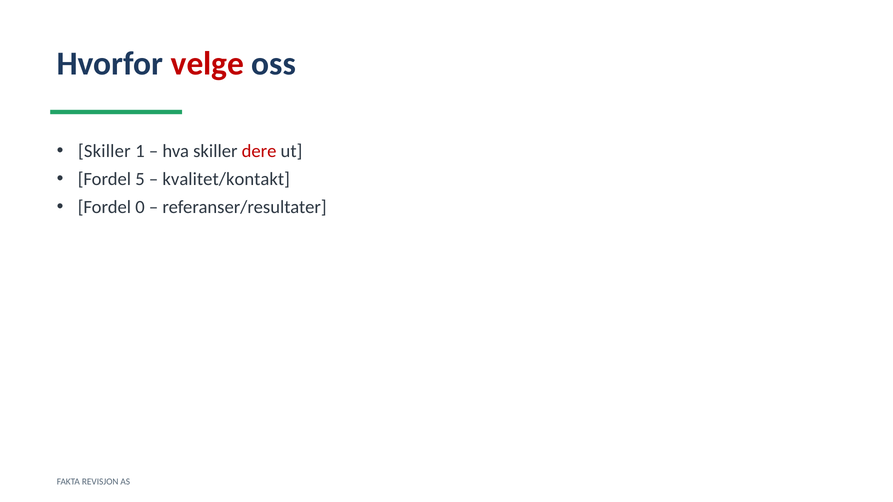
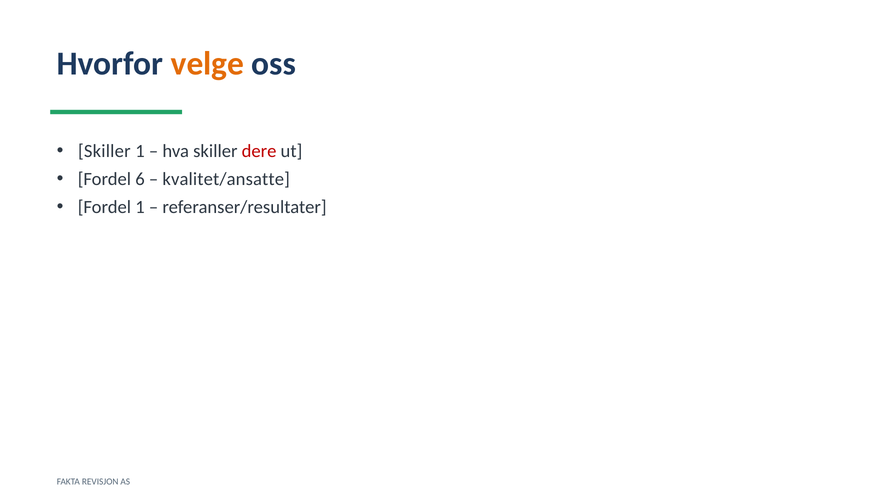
velge colour: red -> orange
5: 5 -> 6
kvalitet/kontakt: kvalitet/kontakt -> kvalitet/ansatte
Fordel 0: 0 -> 1
